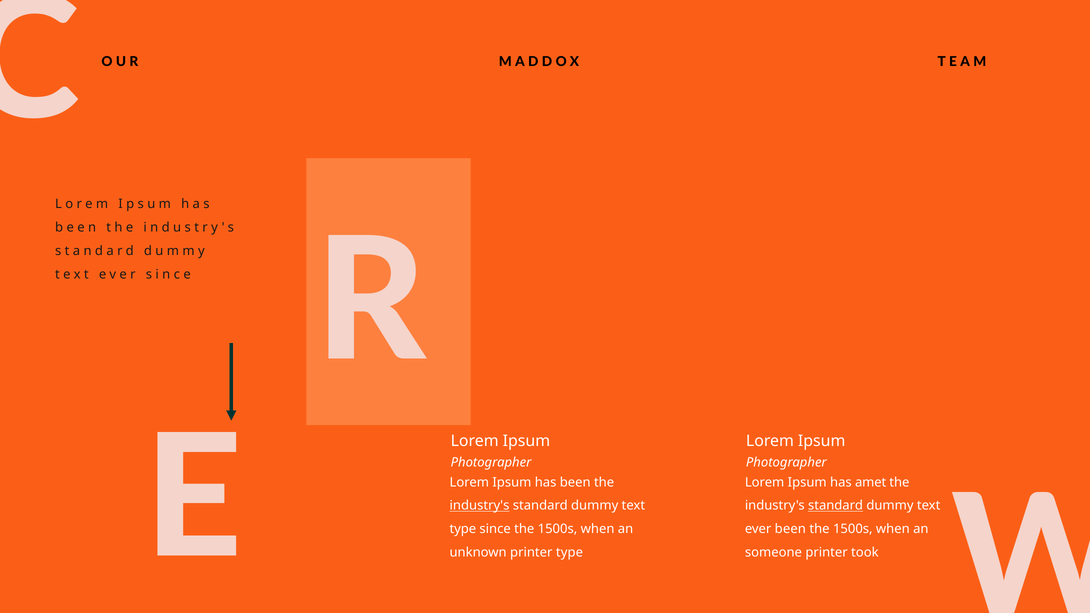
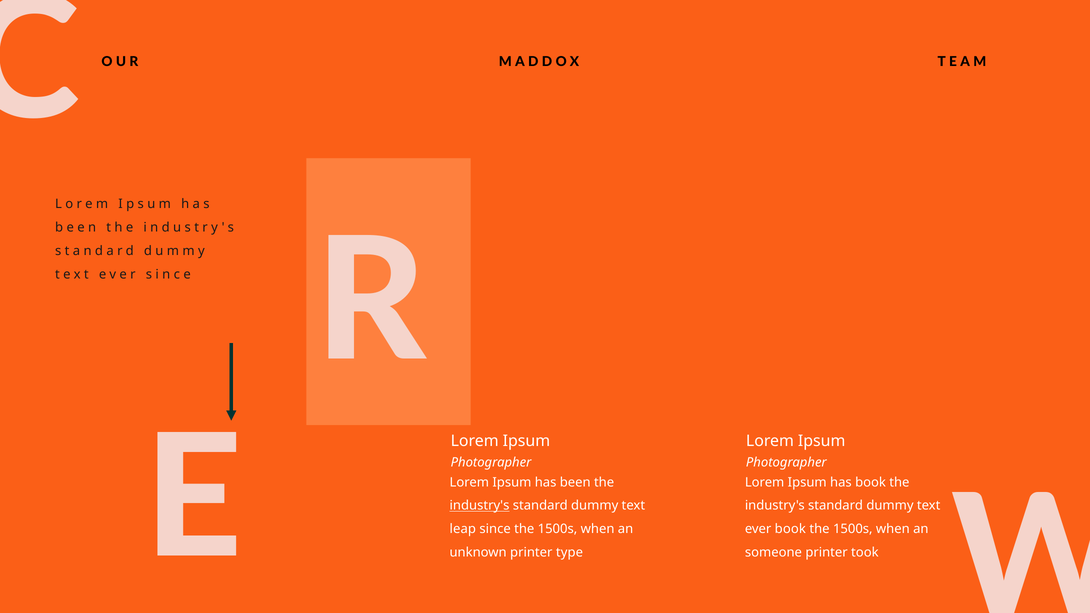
has amet: amet -> book
standard at (836, 506) underline: present -> none
type at (463, 529): type -> leap
ever been: been -> book
